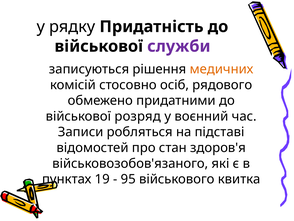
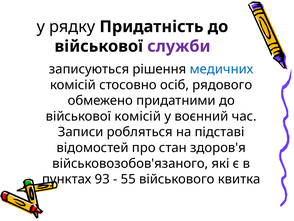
медичних colour: orange -> blue
військової розряд: розряд -> комісій
19: 19 -> 93
95: 95 -> 55
